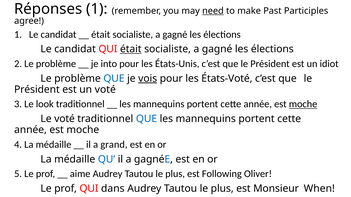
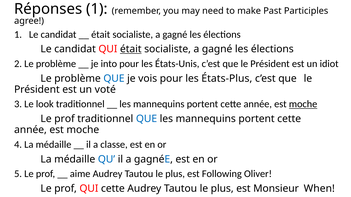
need underline: present -> none
vois underline: present -> none
États-Voté: États-Voté -> États-Plus
voté at (65, 119): voté -> prof
grand: grand -> classe
QUI dans: dans -> cette
